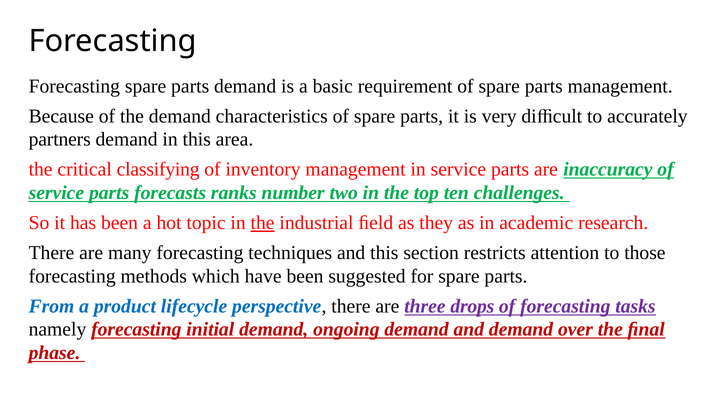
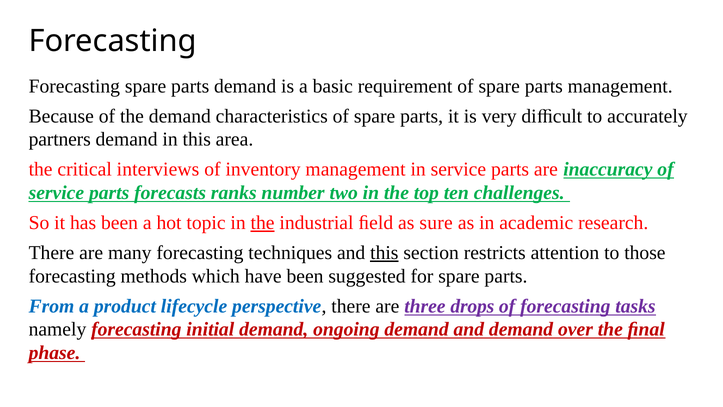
classifying: classifying -> interviews
they: they -> sure
this at (384, 253) underline: none -> present
